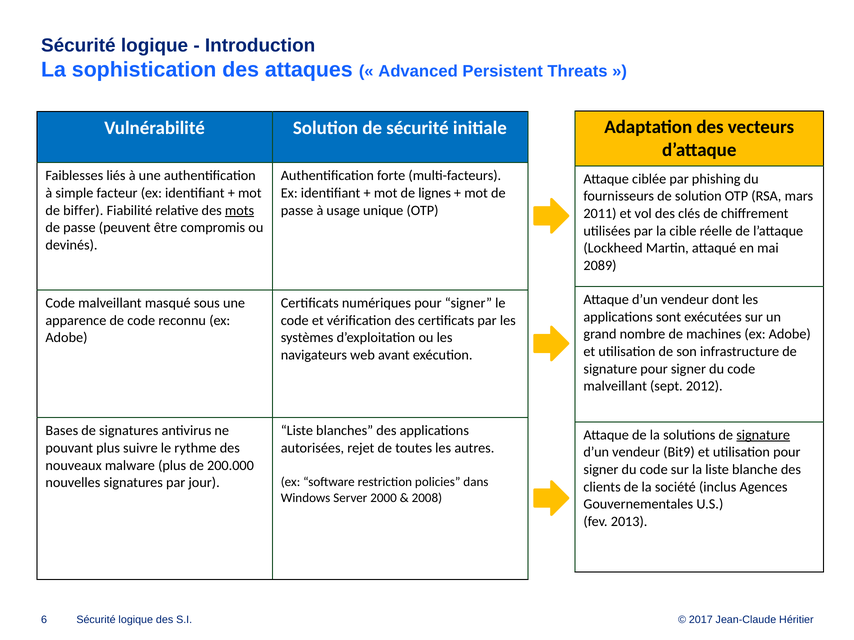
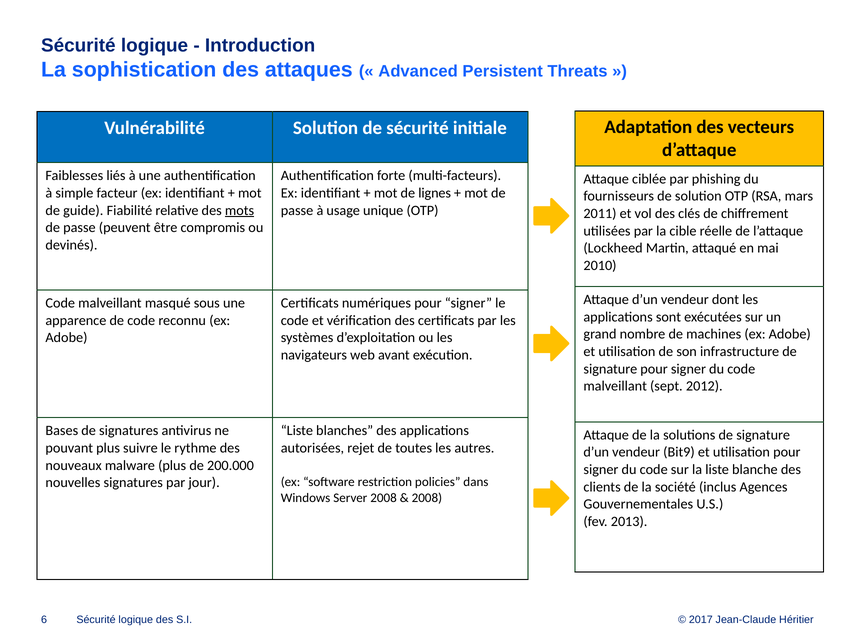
biffer: biffer -> guide
2089: 2089 -> 2010
signature at (763, 435) underline: present -> none
Server 2000: 2000 -> 2008
